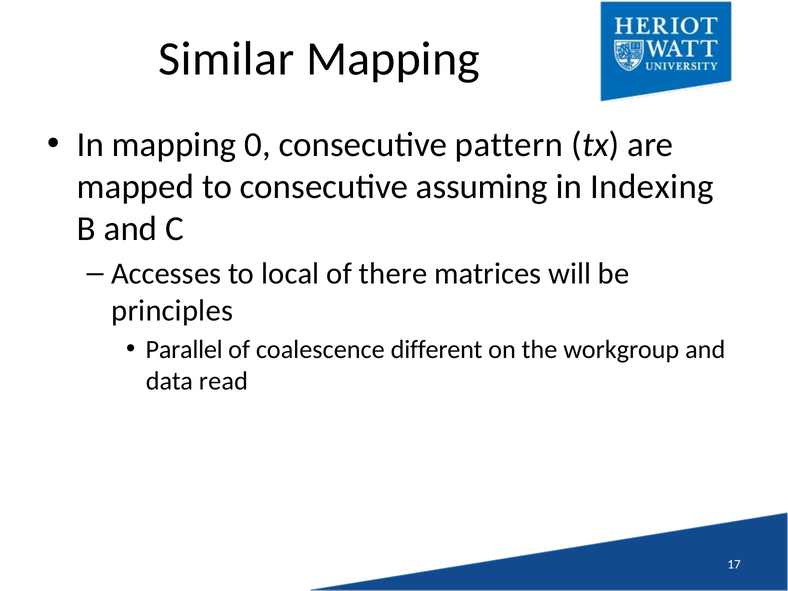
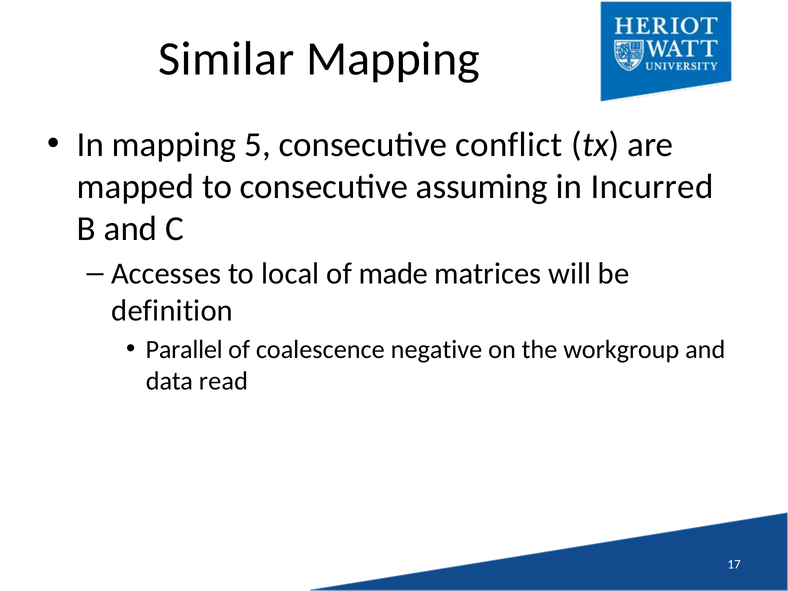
0: 0 -> 5
pattern: pattern -> conflict
Indexing: Indexing -> Incurred
there: there -> made
principles: principles -> definition
different: different -> negative
